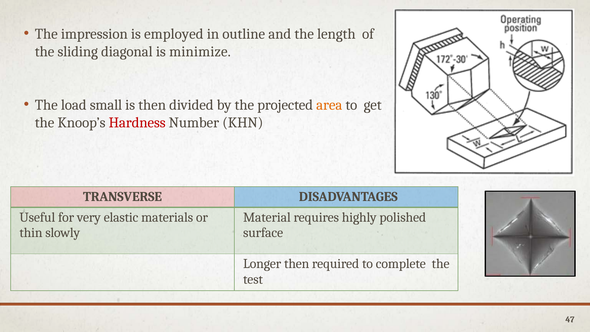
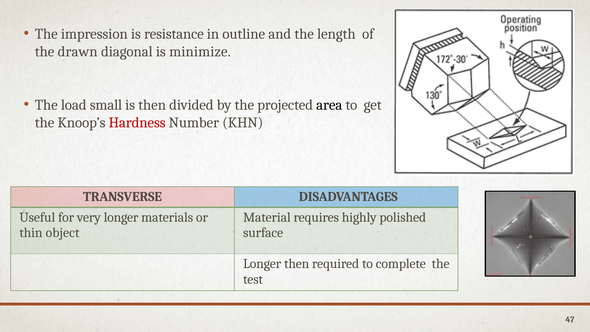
employed: employed -> resistance
sliding: sliding -> drawn
area colour: orange -> black
very elastic: elastic -> longer
slowly: slowly -> object
